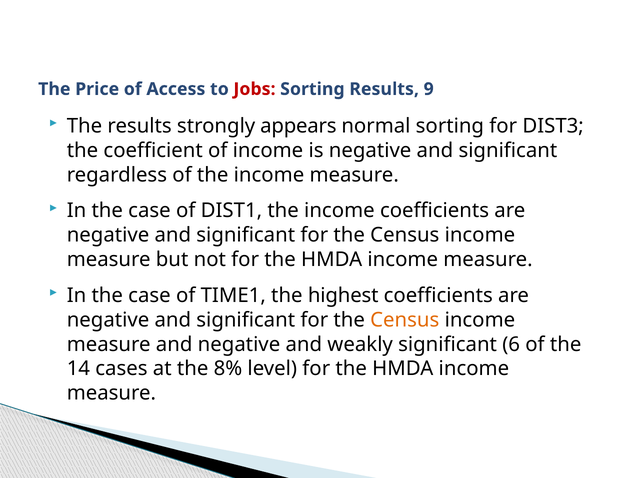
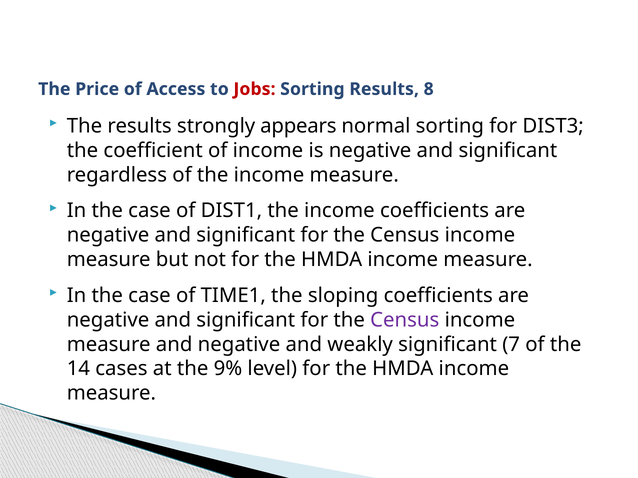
9: 9 -> 8
highest: highest -> sloping
Census at (405, 320) colour: orange -> purple
6: 6 -> 7
8%: 8% -> 9%
